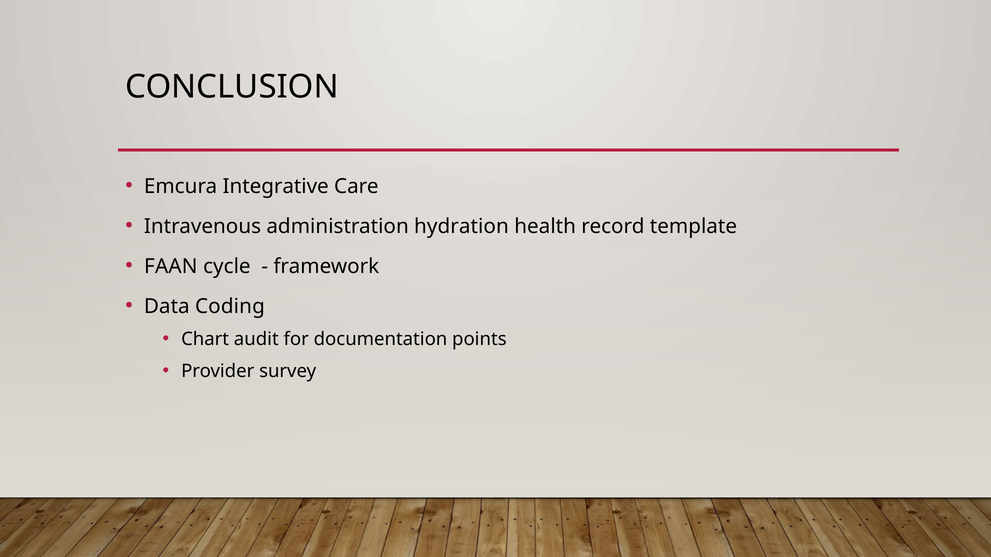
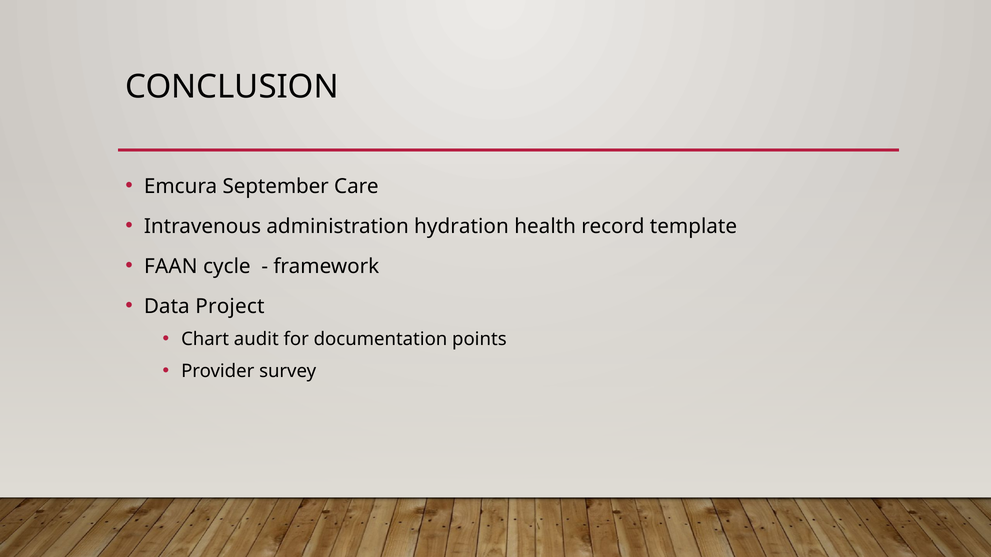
Integrative: Integrative -> September
Coding: Coding -> Project
